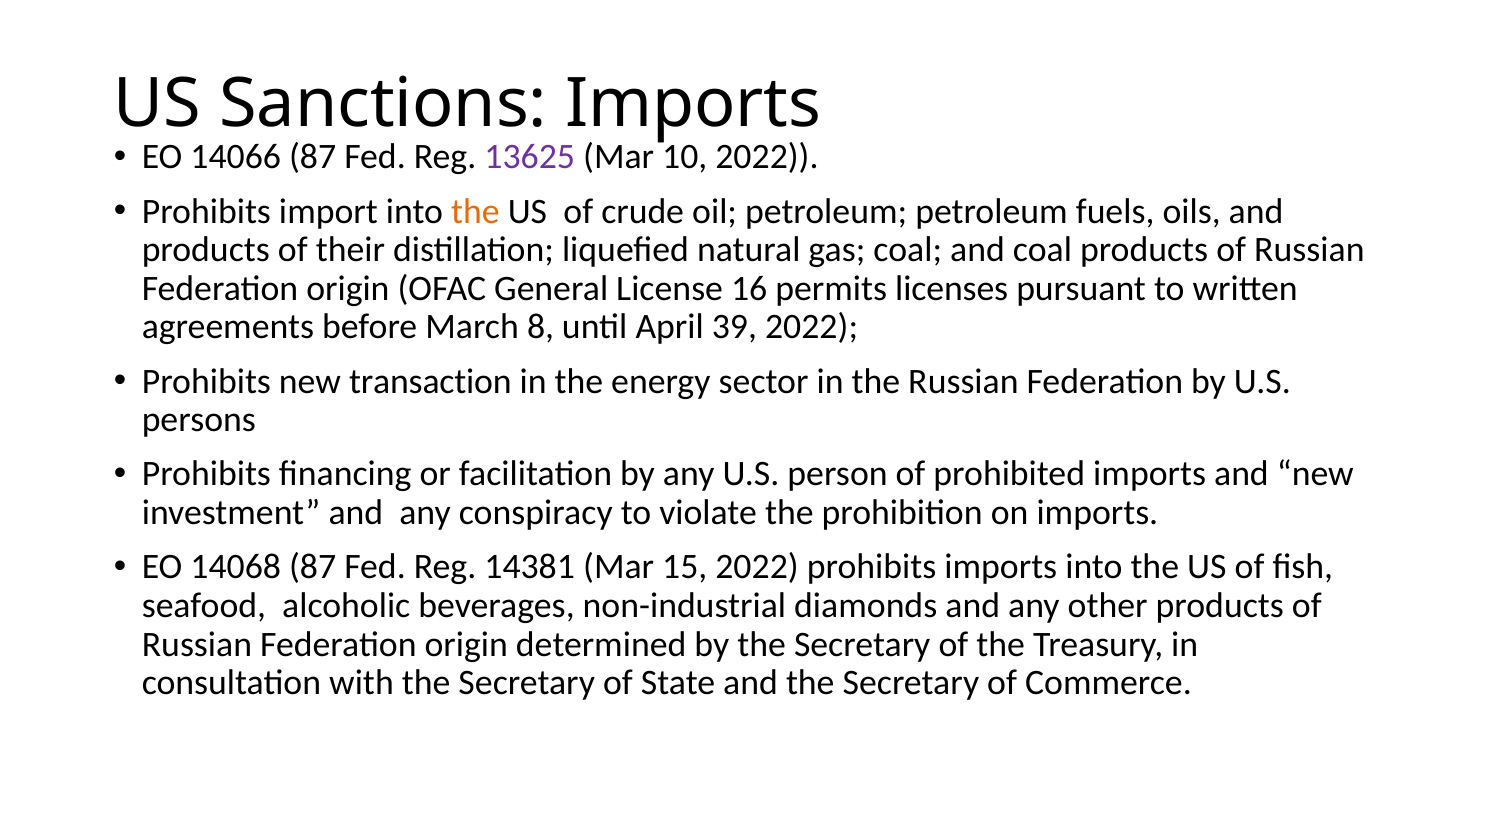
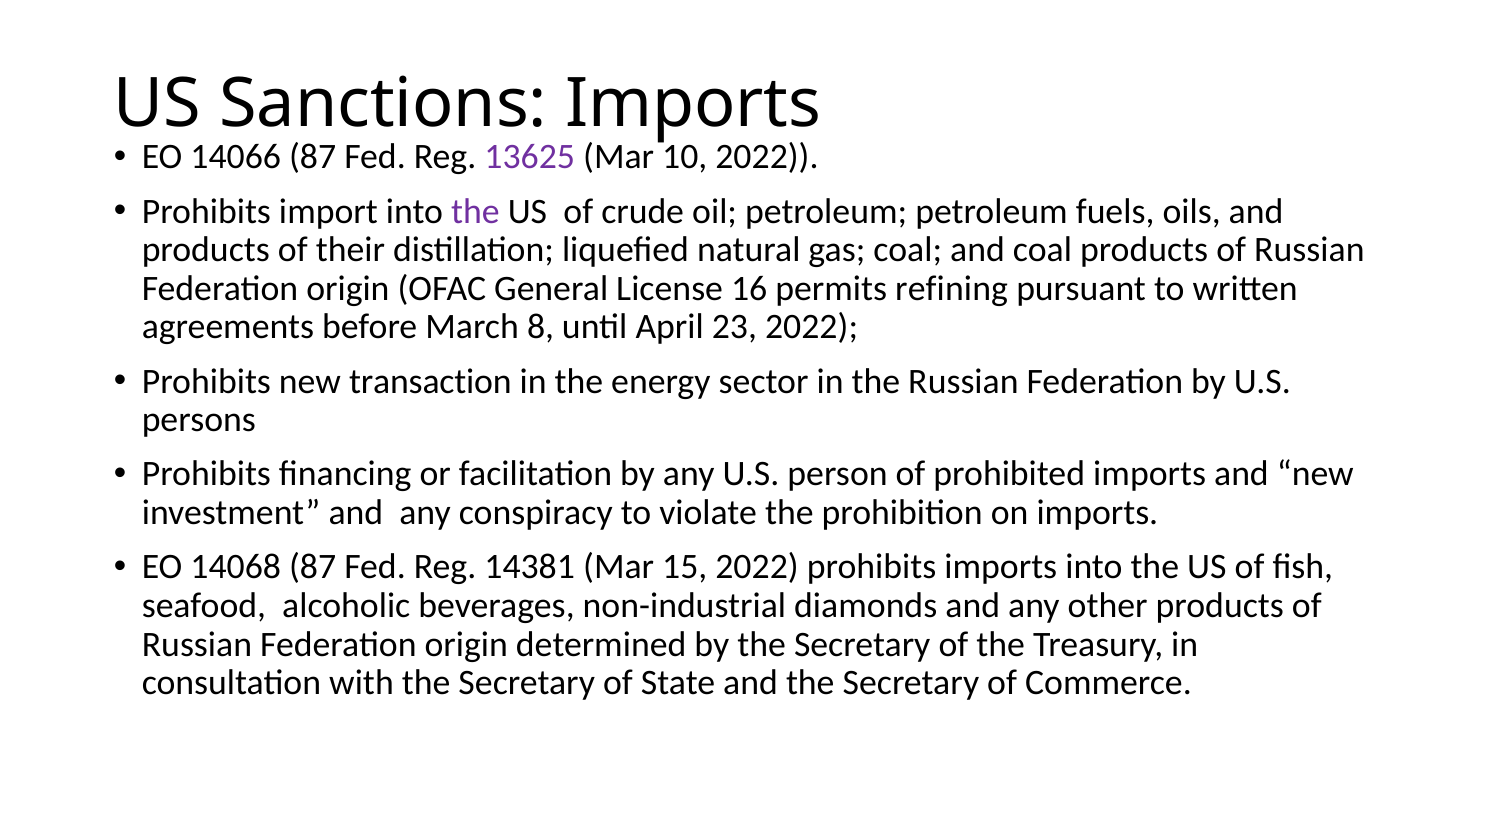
the at (475, 211) colour: orange -> purple
licenses: licenses -> refining
39: 39 -> 23
